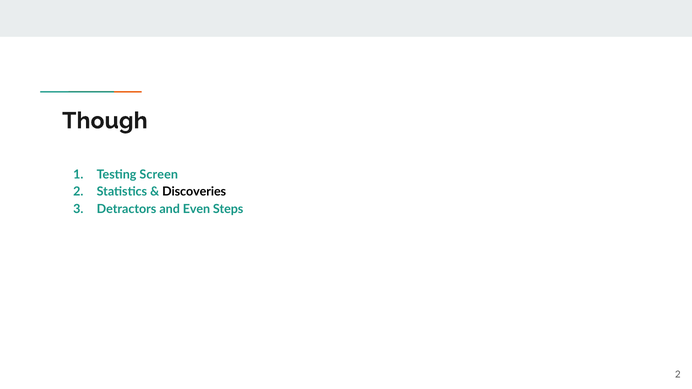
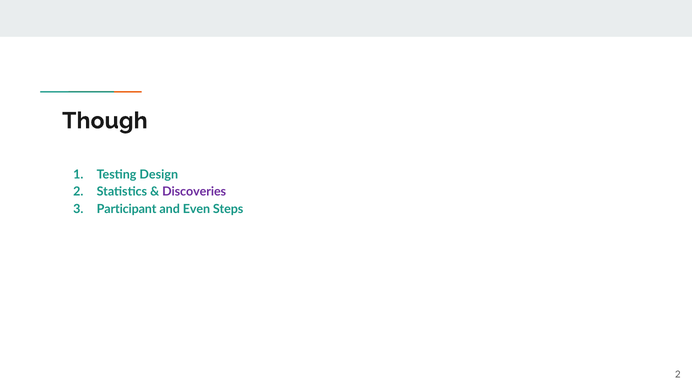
Screen: Screen -> Design
Discoveries colour: black -> purple
Detractors: Detractors -> Participant
